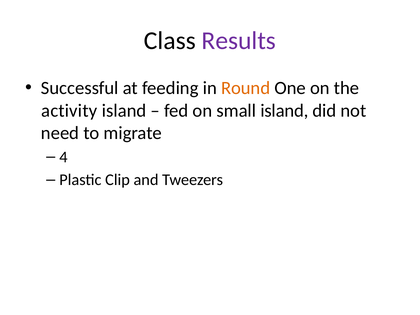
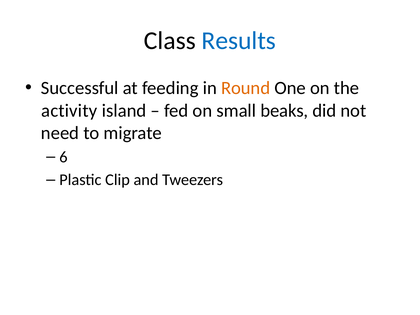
Results colour: purple -> blue
small island: island -> beaks
4: 4 -> 6
